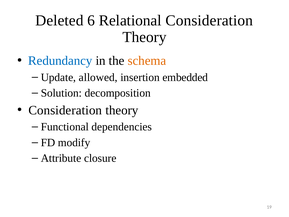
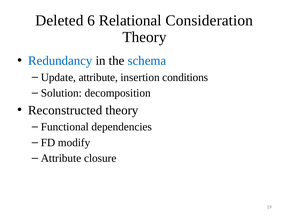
schema colour: orange -> blue
Update allowed: allowed -> attribute
embedded: embedded -> conditions
Consideration at (65, 110): Consideration -> Reconstructed
